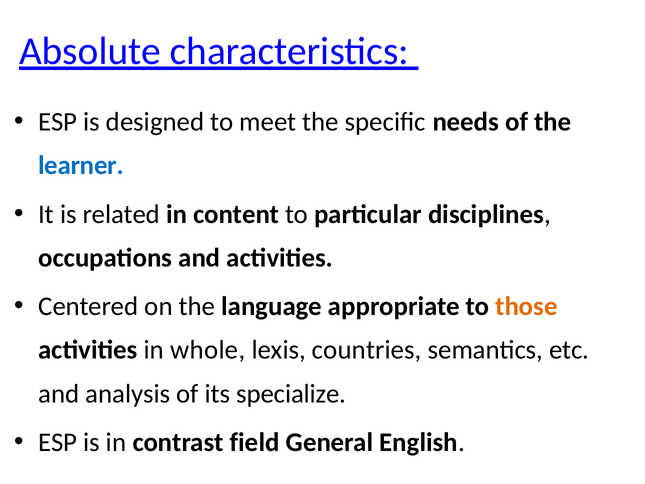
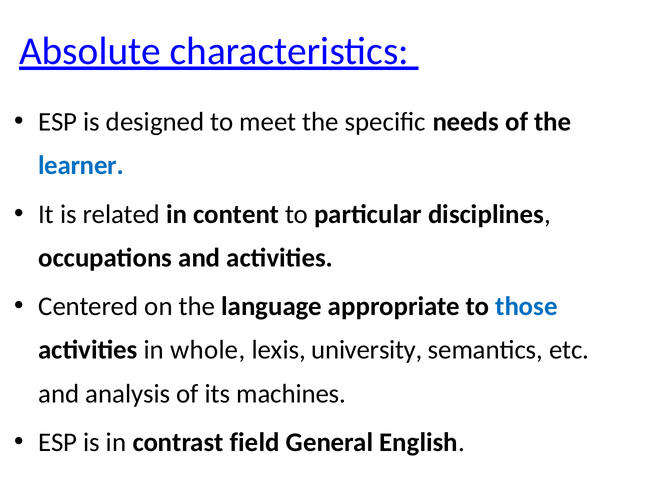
those colour: orange -> blue
countries: countries -> university
specialize: specialize -> machines
